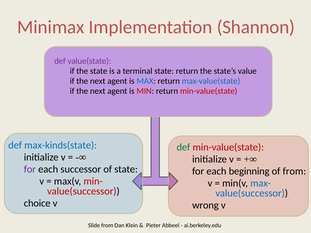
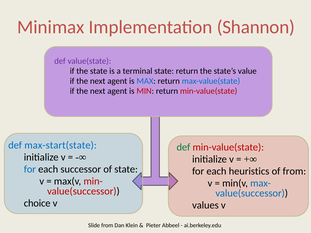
max-kinds(state: max-kinds(state -> max-start(state
for at (30, 169) colour: purple -> blue
beginning: beginning -> heuristics
wrong: wrong -> values
